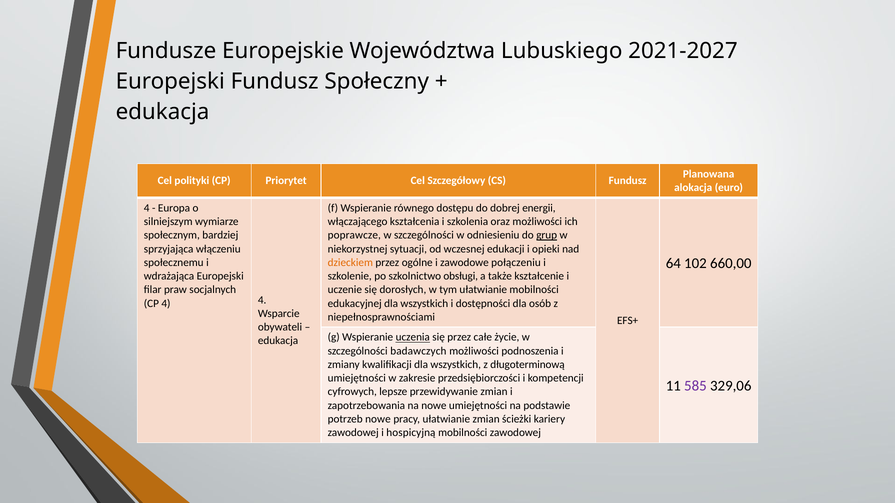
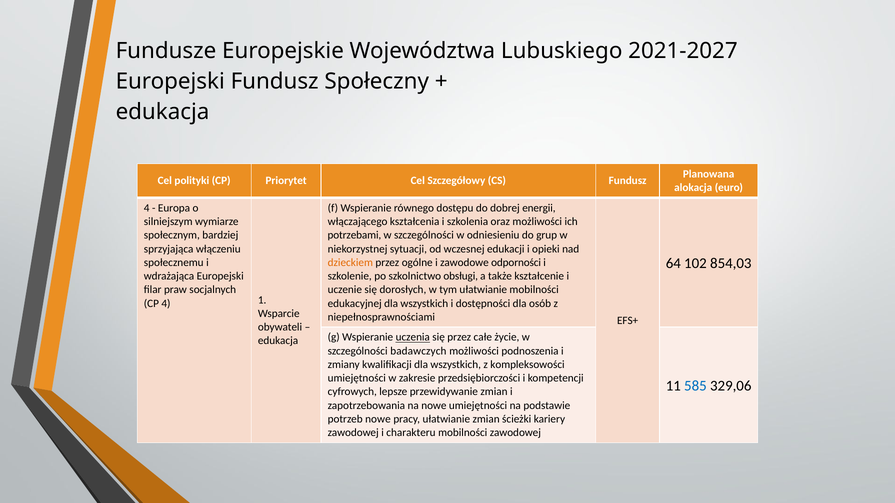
poprawcze: poprawcze -> potrzebami
grup underline: present -> none
660,00: 660,00 -> 854,03
połączeniu: połączeniu -> odporności
4 4: 4 -> 1
długoterminową: długoterminową -> kompleksowości
585 colour: purple -> blue
hospicyjną: hospicyjną -> charakteru
